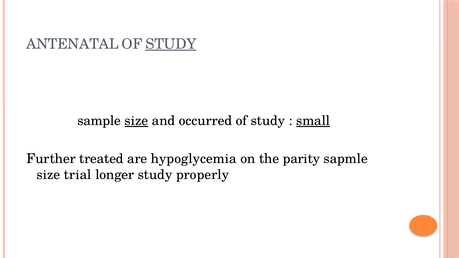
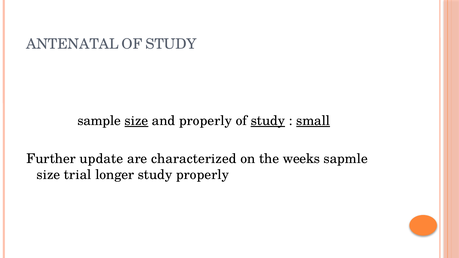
STUDY at (171, 44) underline: present -> none
and occurred: occurred -> properly
study at (268, 121) underline: none -> present
treated: treated -> update
hypoglycemia: hypoglycemia -> characterized
parity: parity -> weeks
